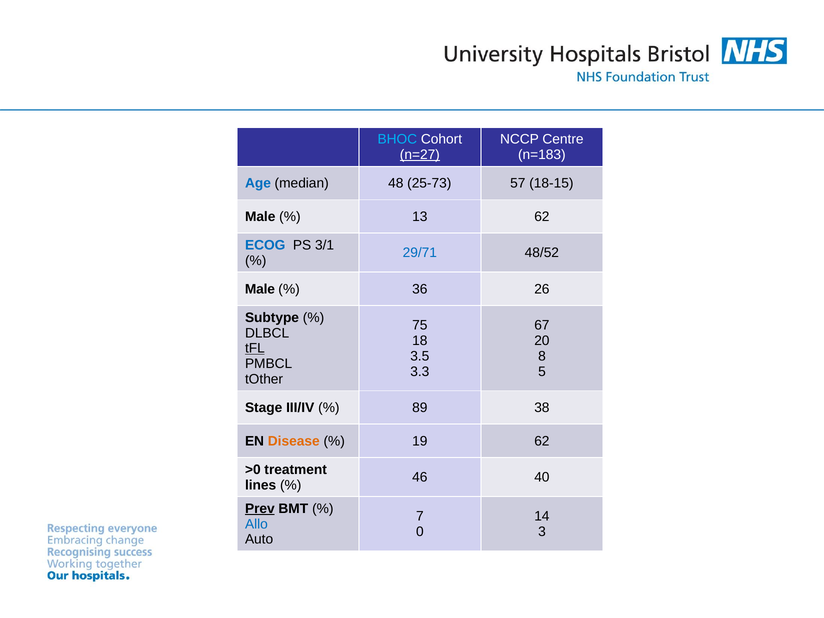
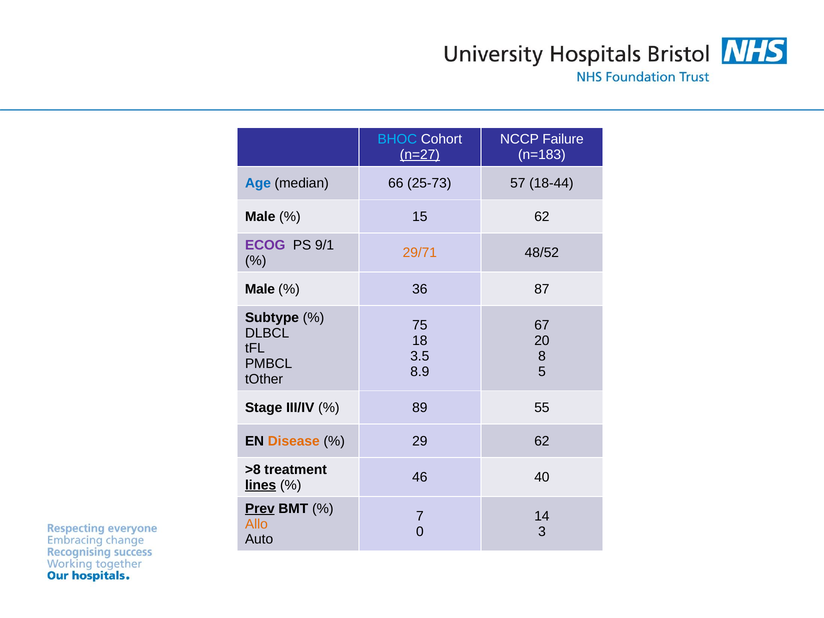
Centre: Centre -> Failure
48: 48 -> 66
18-15: 18-15 -> 18-44
13: 13 -> 15
ECOG colour: blue -> purple
3/1: 3/1 -> 9/1
29/71 colour: blue -> orange
26: 26 -> 87
tFL underline: present -> none
3.3: 3.3 -> 8.9
38: 38 -> 55
19: 19 -> 29
>0: >0 -> >8
lines underline: none -> present
Allo colour: blue -> orange
